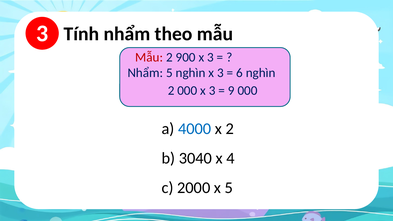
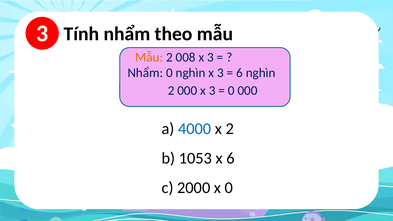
Mẫu at (149, 57) colour: red -> orange
900: 900 -> 008
Nhẩm 5: 5 -> 0
9 at (231, 91): 9 -> 0
3040: 3040 -> 1053
x 4: 4 -> 6
x 5: 5 -> 0
